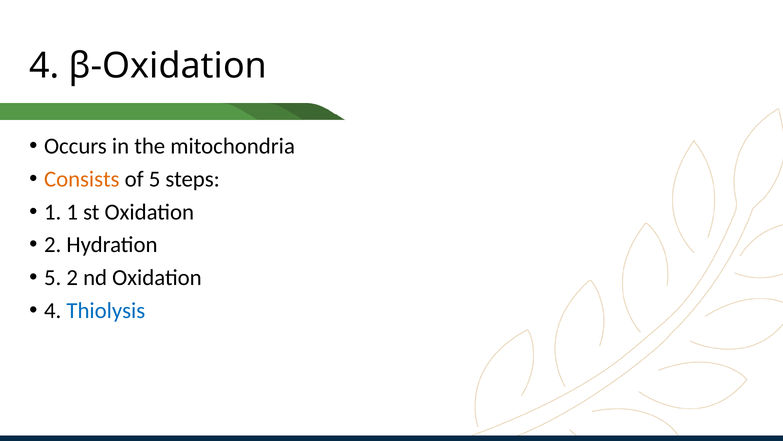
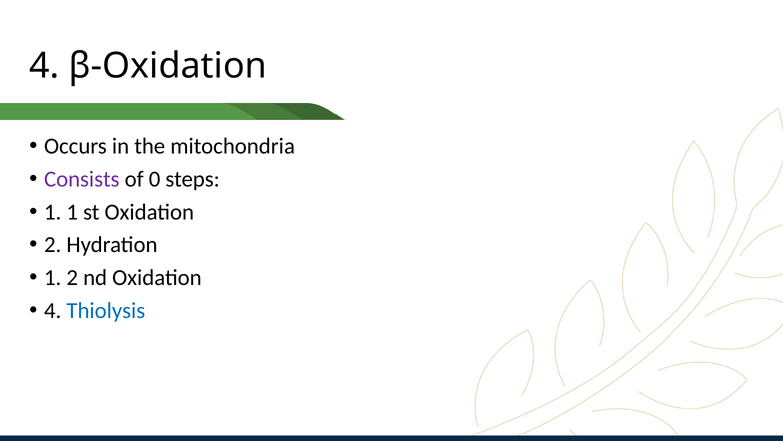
Consists colour: orange -> purple
of 5: 5 -> 0
5 at (53, 277): 5 -> 1
